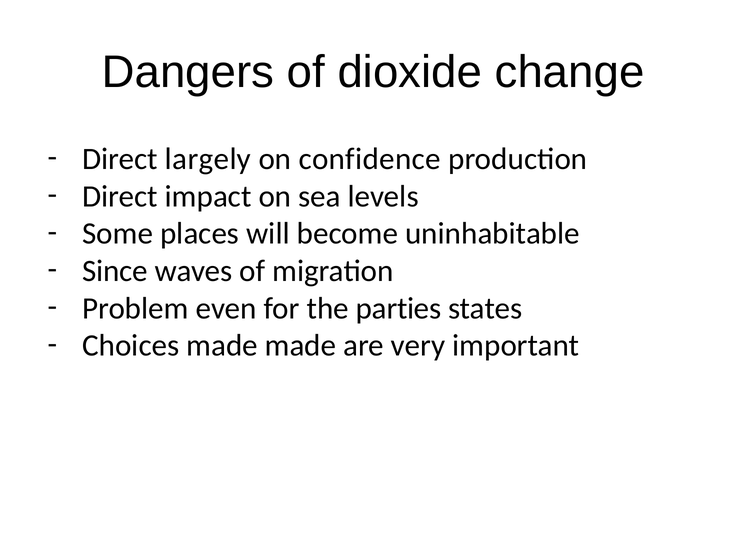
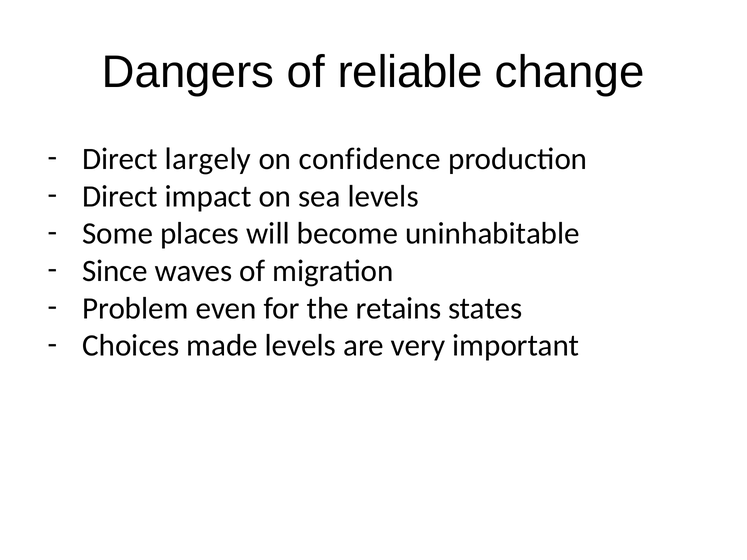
dioxide: dioxide -> reliable
parties: parties -> retains
made made: made -> levels
